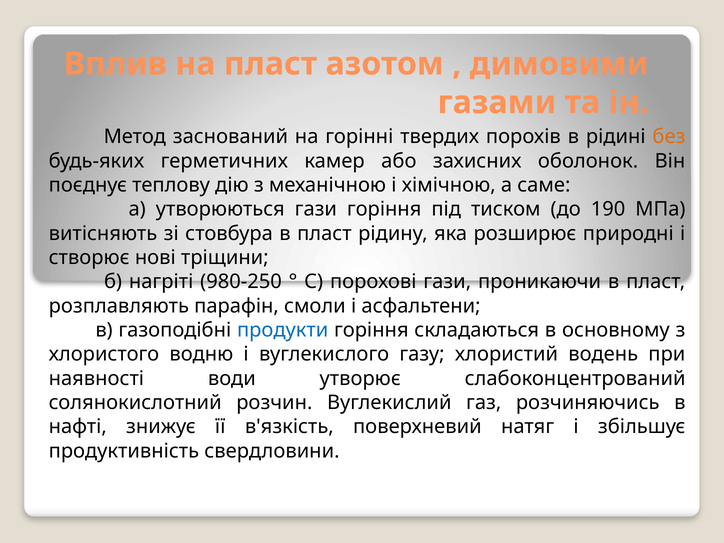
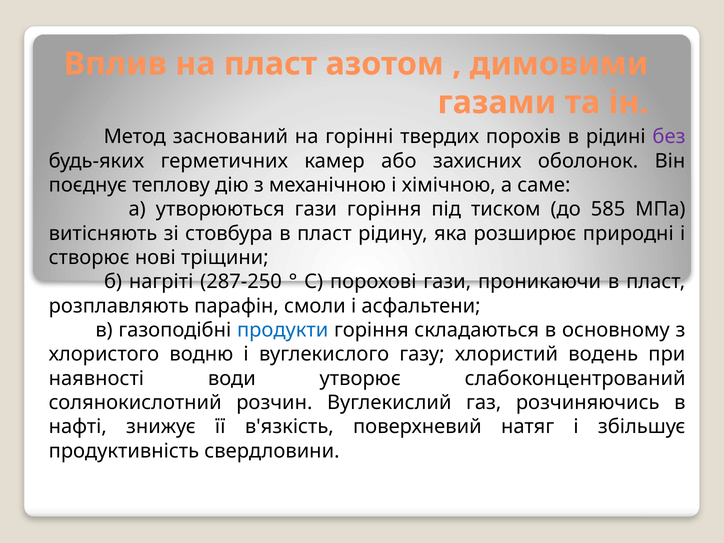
без colour: orange -> purple
190: 190 -> 585
980-250: 980-250 -> 287-250
